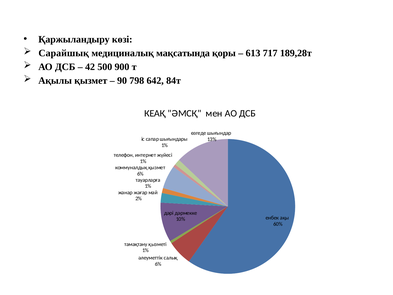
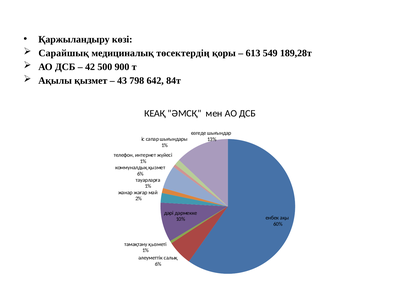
мақсатында: мақсатында -> төсектердің
717: 717 -> 549
90: 90 -> 43
